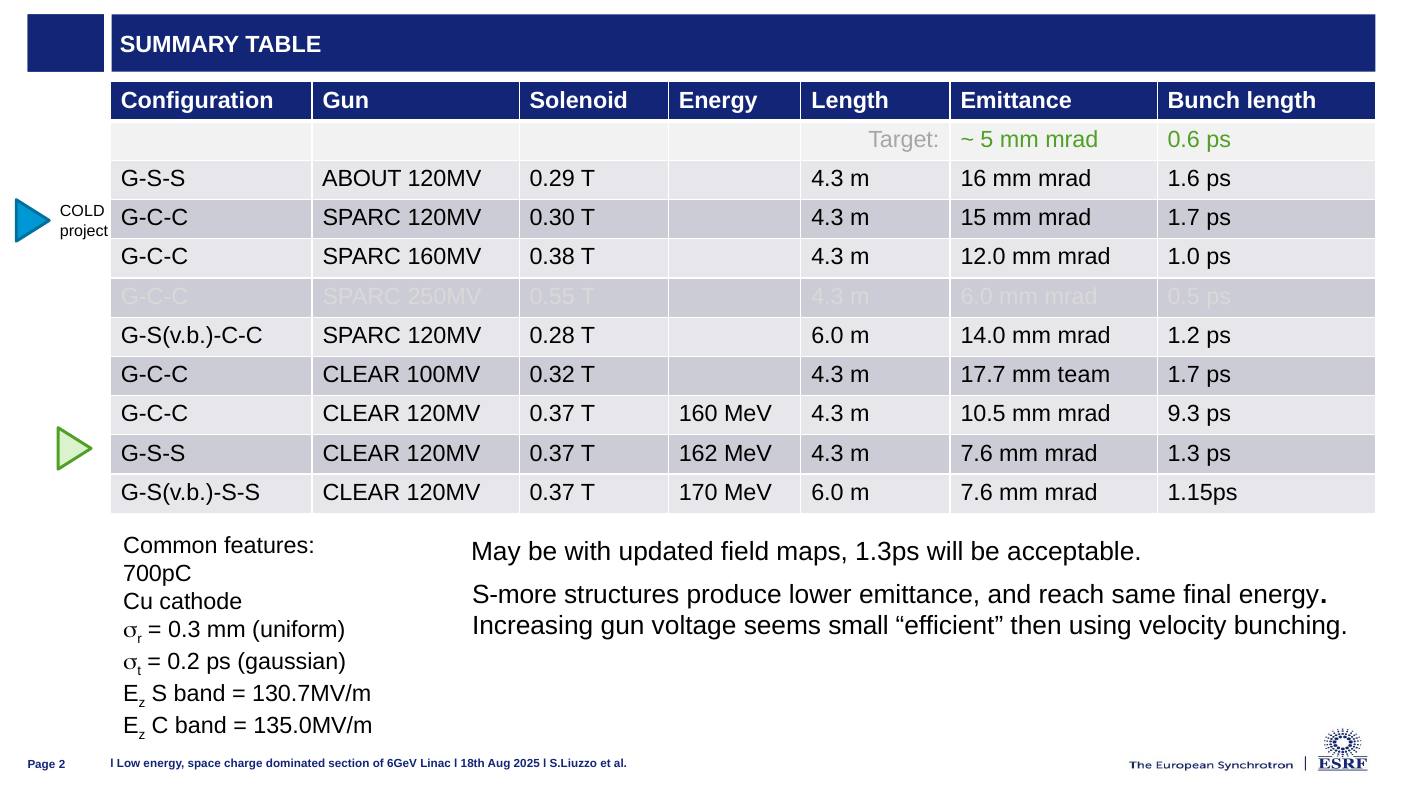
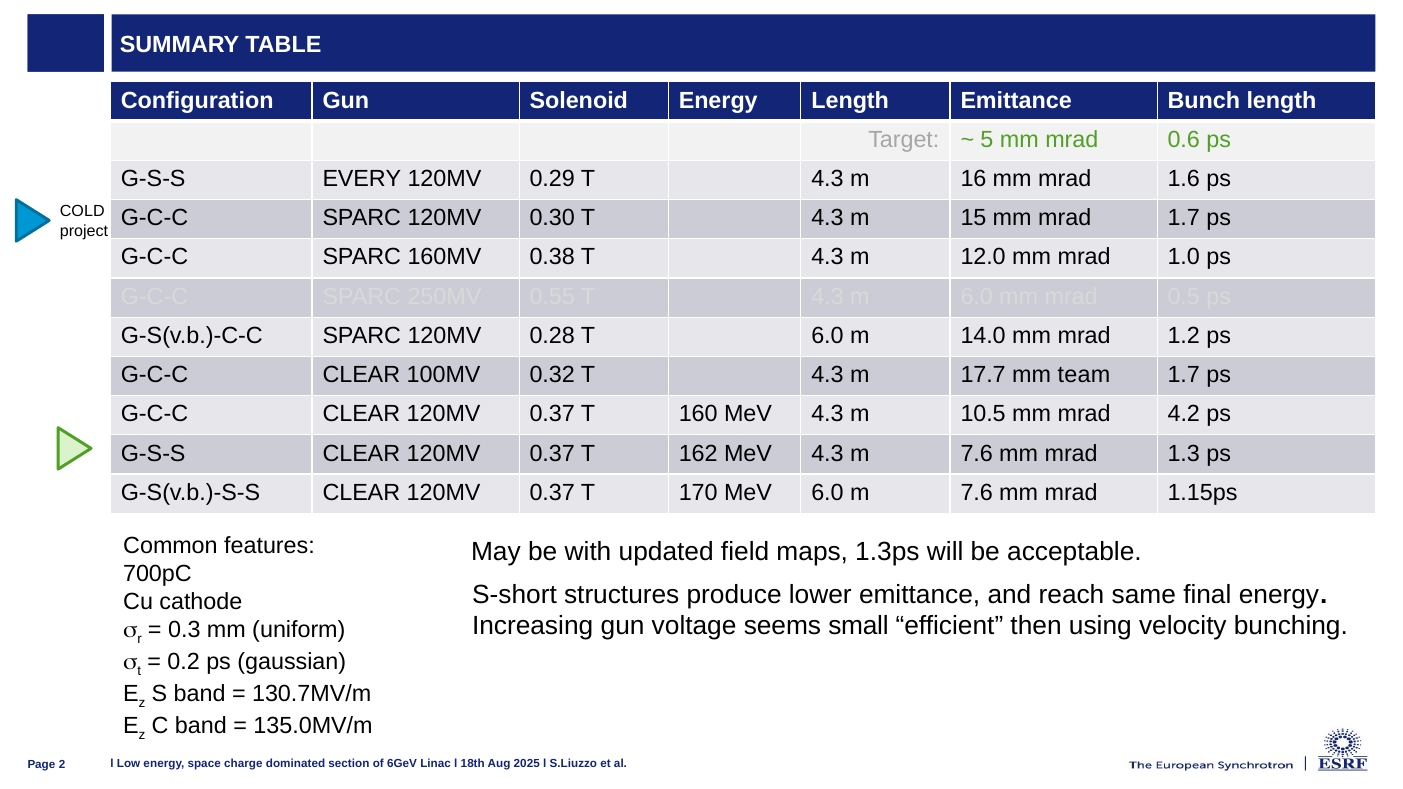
ABOUT: ABOUT -> EVERY
9.3: 9.3 -> 4.2
S-more: S-more -> S-short
